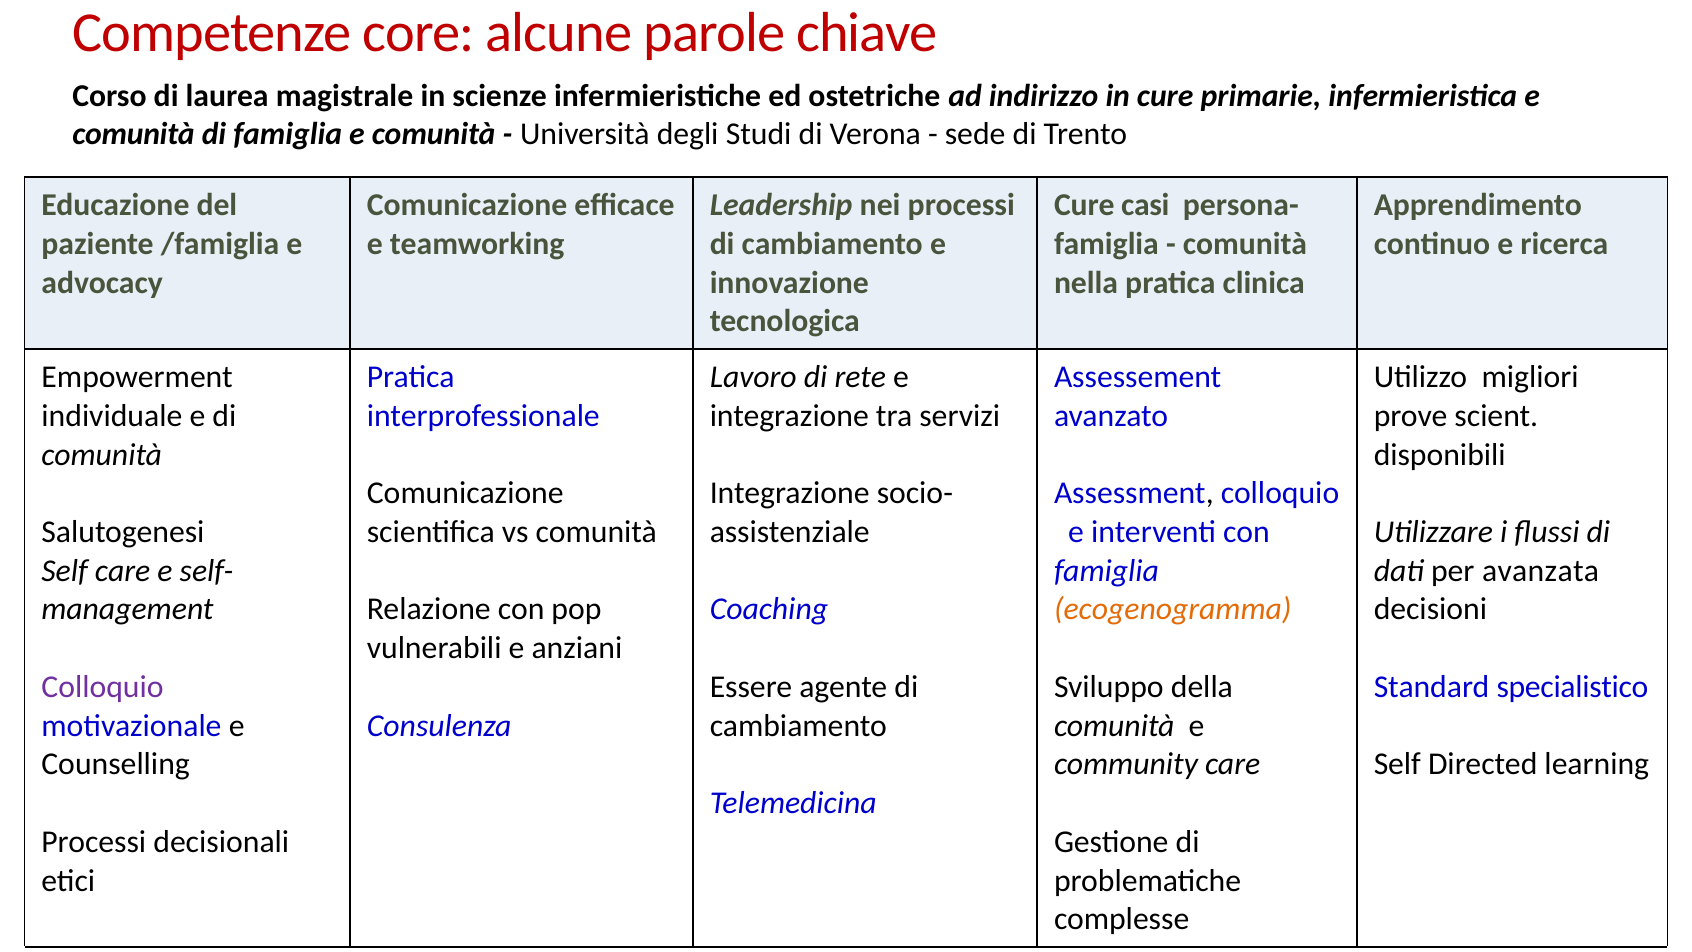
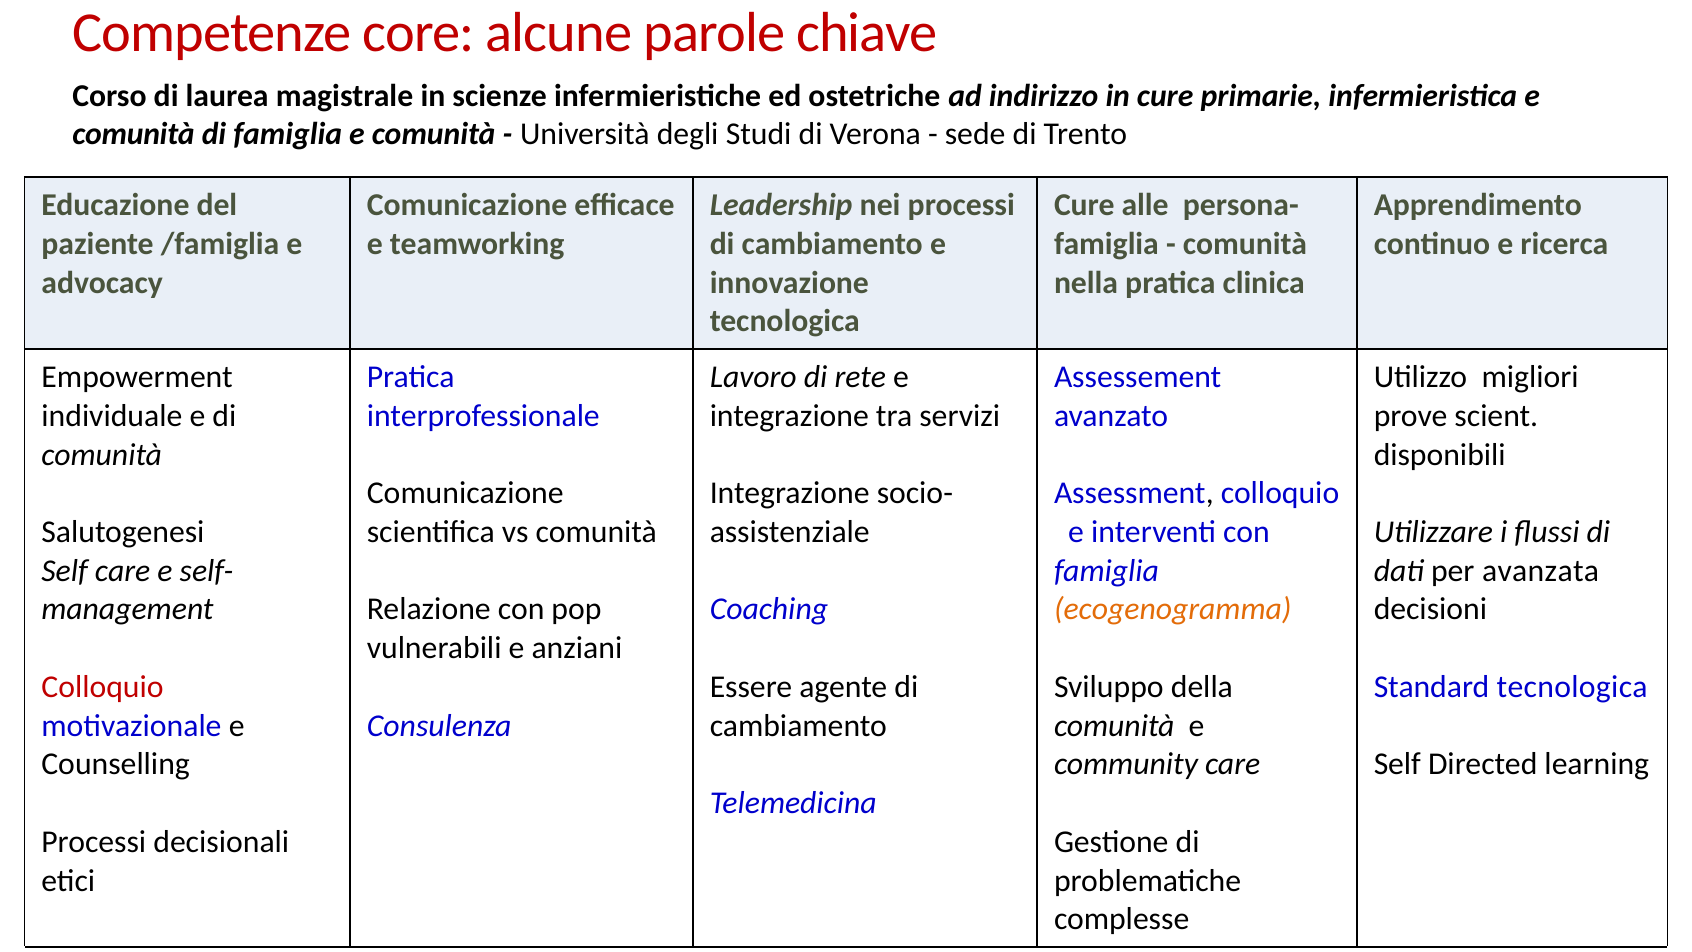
casi: casi -> alle
Colloquio at (103, 687) colour: purple -> red
Standard specialistico: specialistico -> tecnologica
